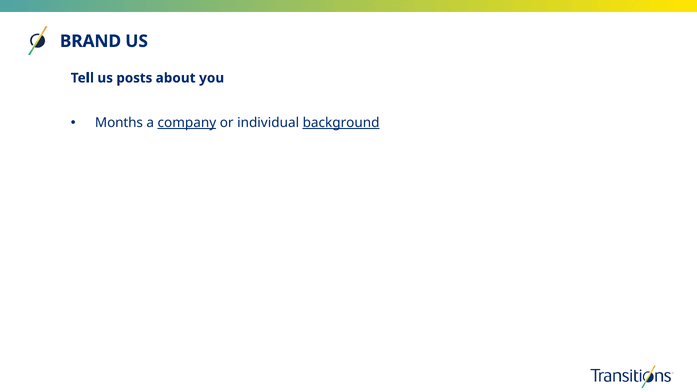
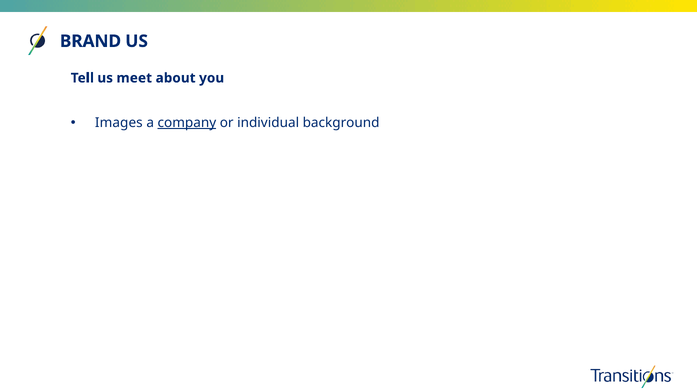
posts: posts -> meet
Months: Months -> Images
background underline: present -> none
